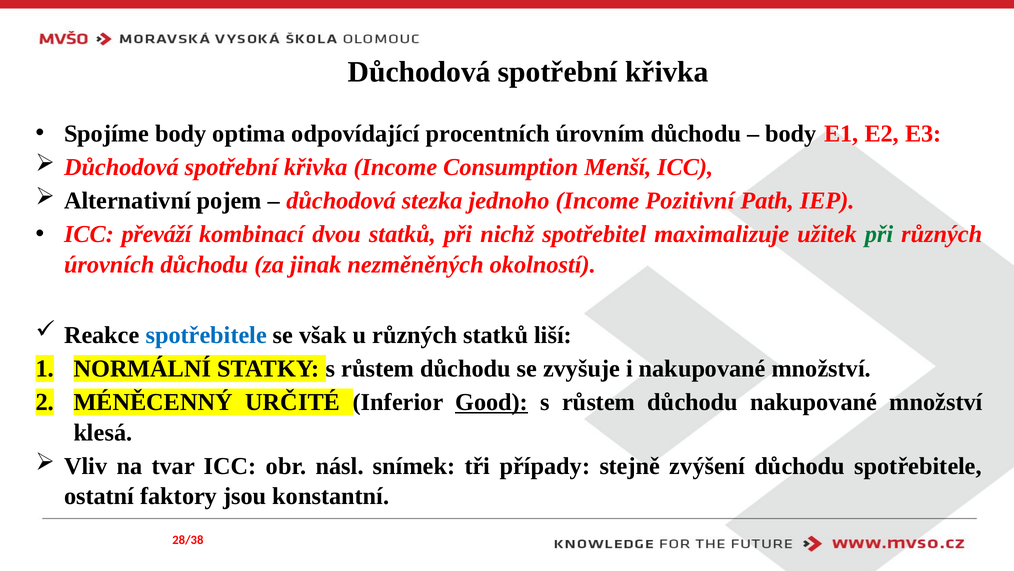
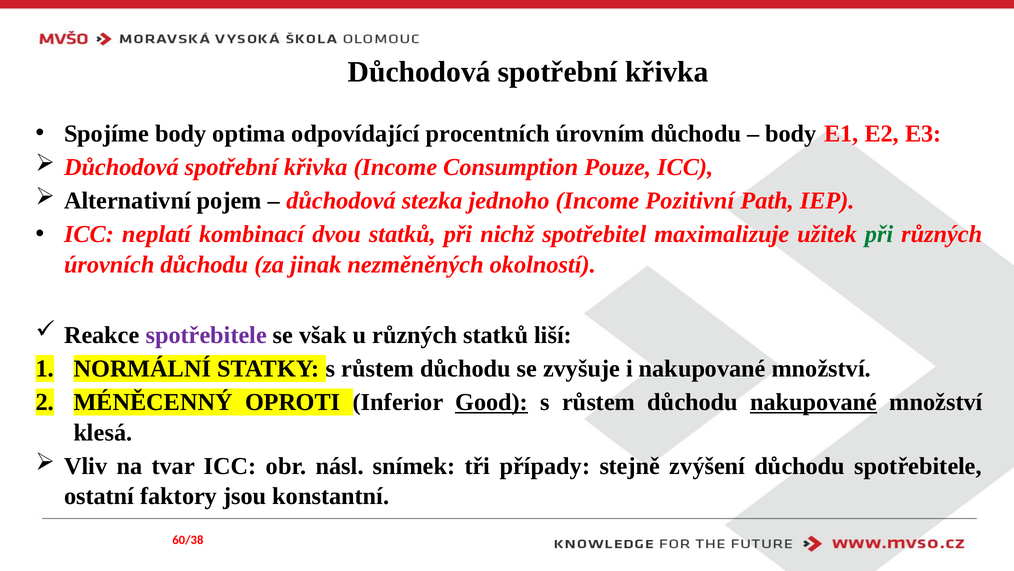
Menší: Menší -> Pouze
převáží: převáží -> neplatí
spotřebitele at (206, 335) colour: blue -> purple
URČITÉ: URČITÉ -> OPROTI
nakupované at (814, 402) underline: none -> present
28/38: 28/38 -> 60/38
